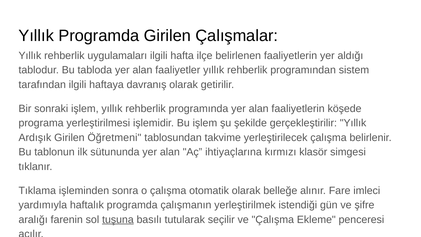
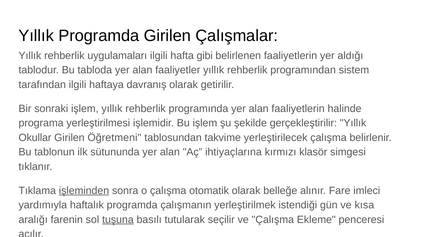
ilçe: ilçe -> gibi
köşede: köşede -> halinde
Ardışık: Ardışık -> Okullar
işleminden underline: none -> present
şifre: şifre -> kısa
